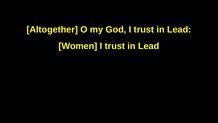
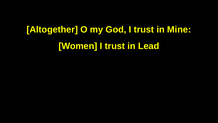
Lead at (179, 30): Lead -> Mine
